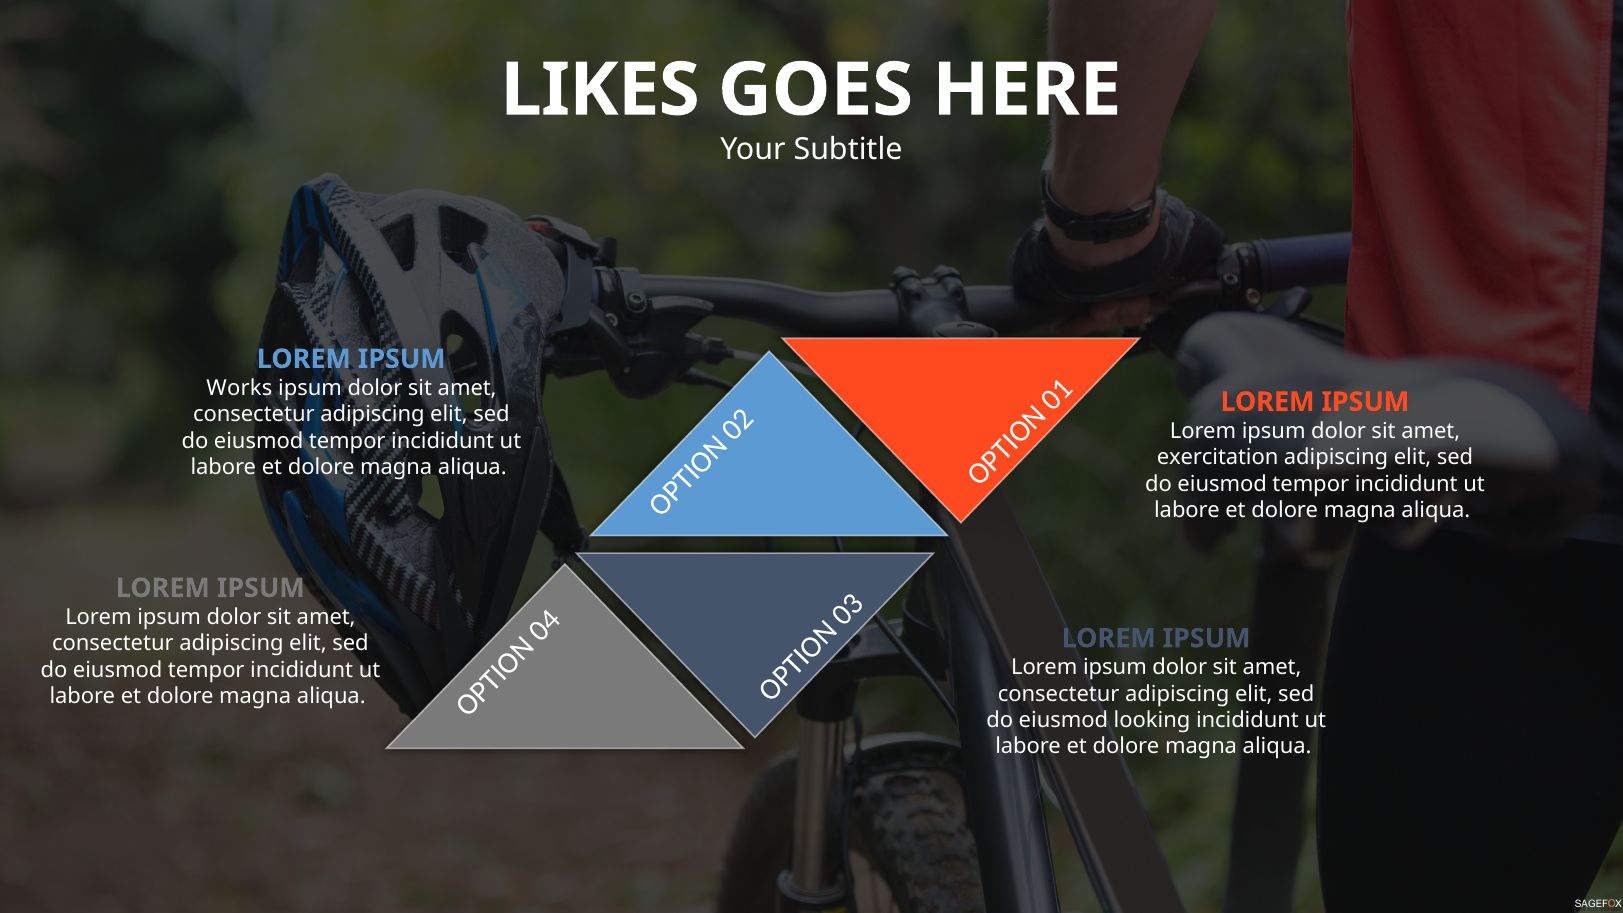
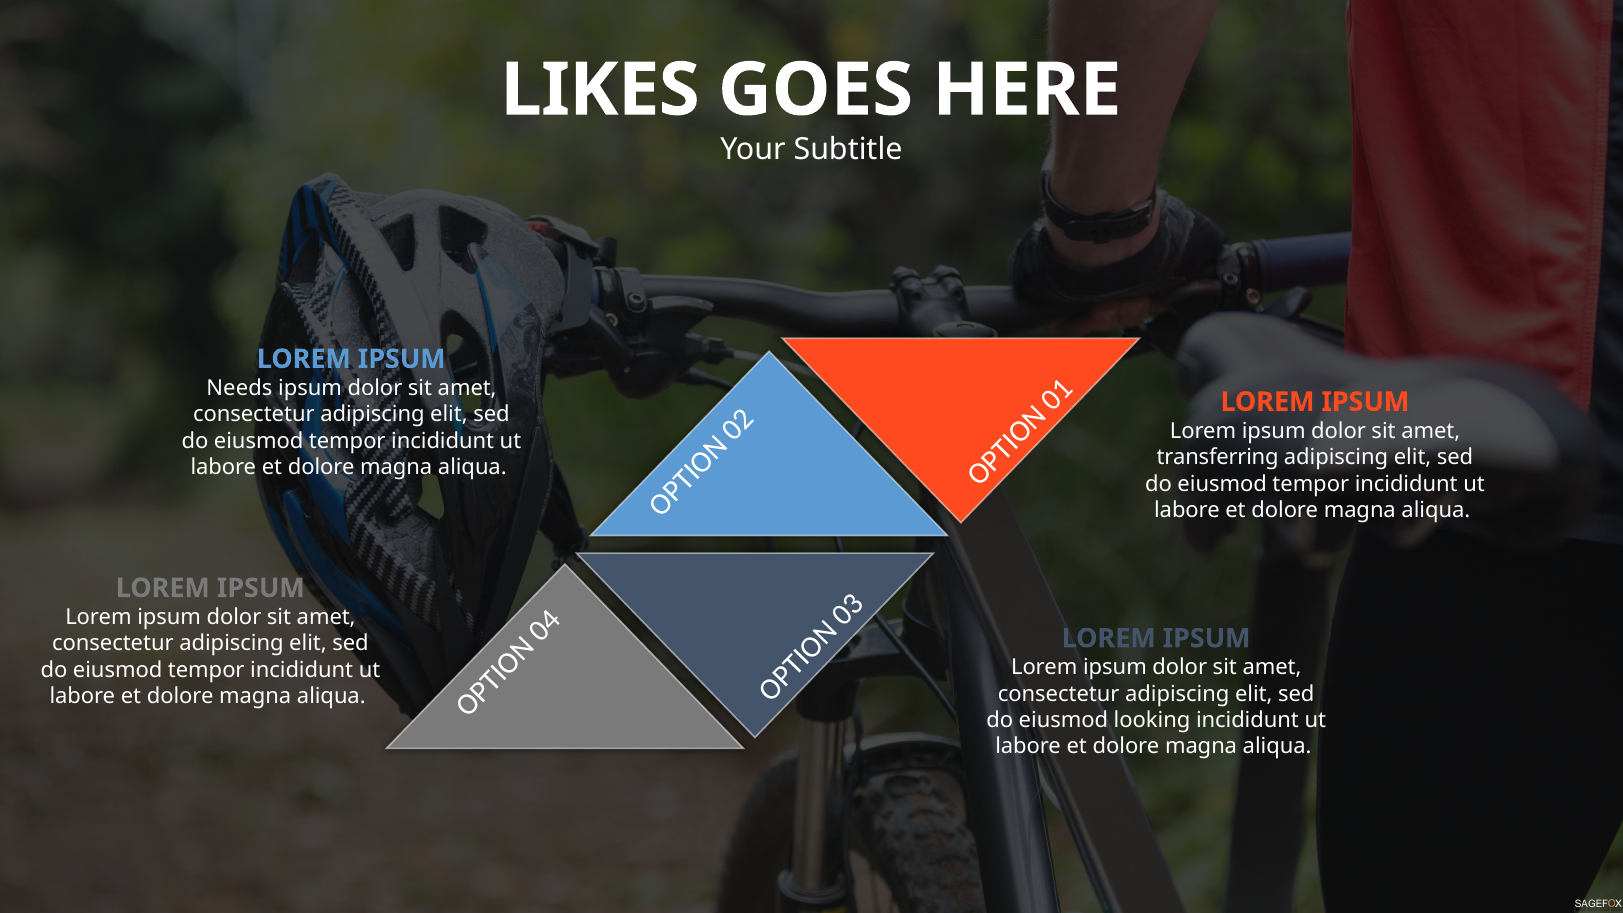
Works: Works -> Needs
exercitation: exercitation -> transferring
